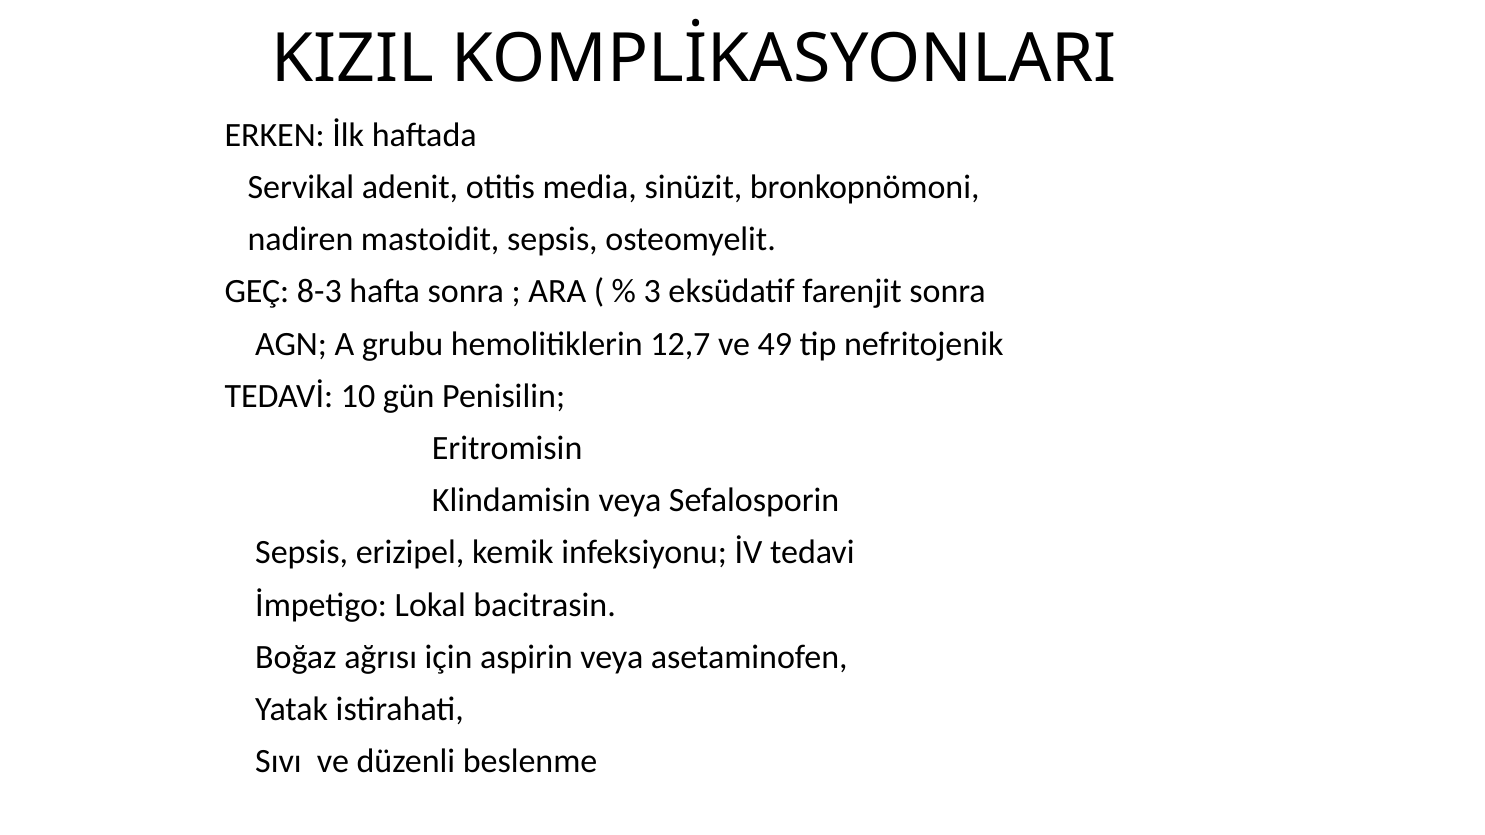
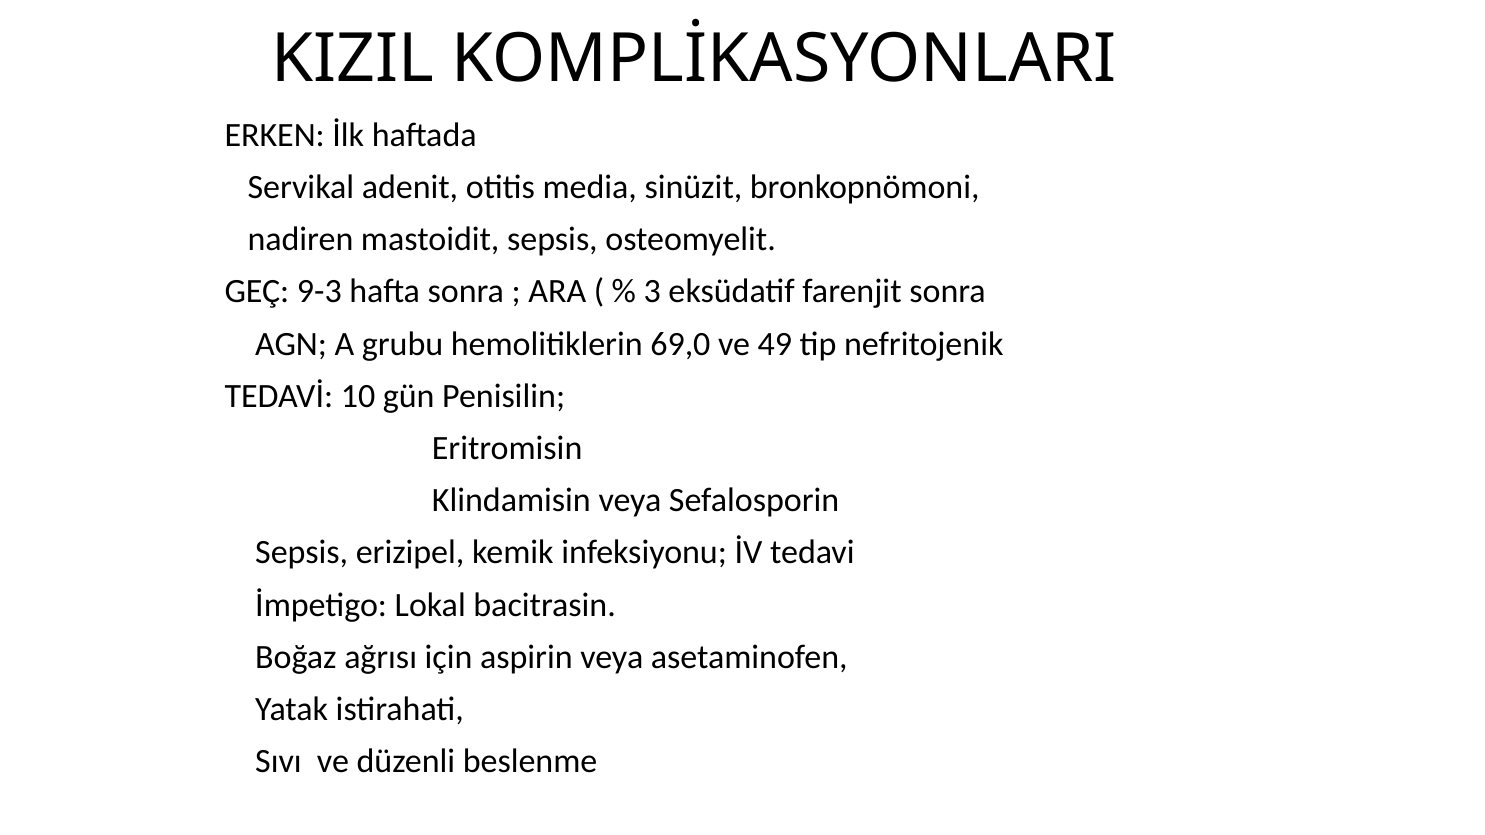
8-3: 8-3 -> 9-3
12,7: 12,7 -> 69,0
